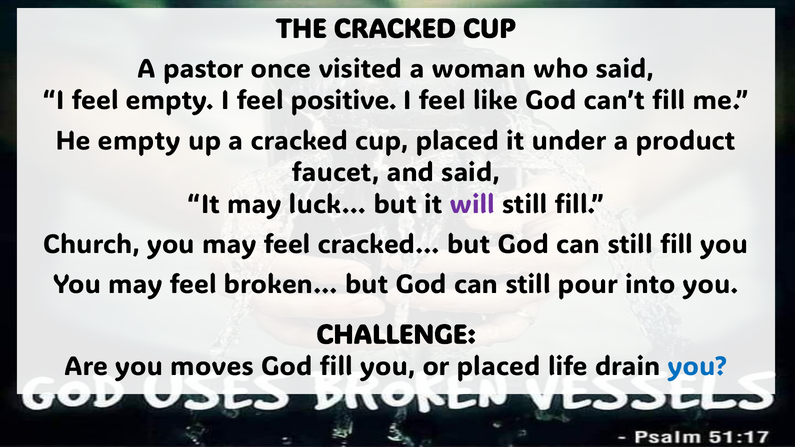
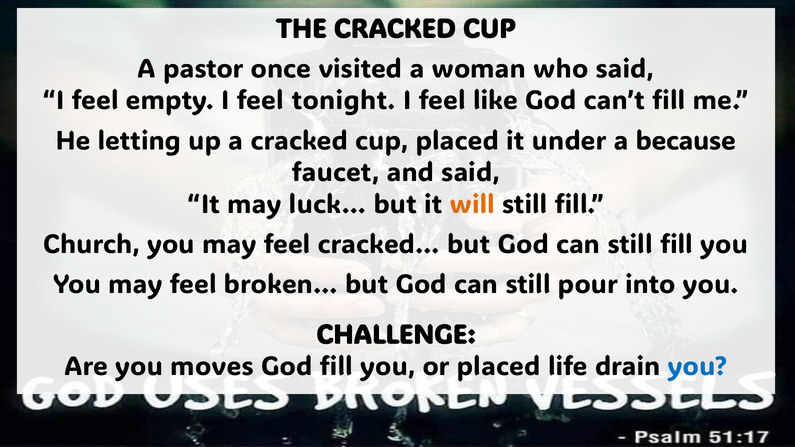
positive: positive -> tonight
He empty: empty -> letting
product: product -> because
will colour: purple -> orange
